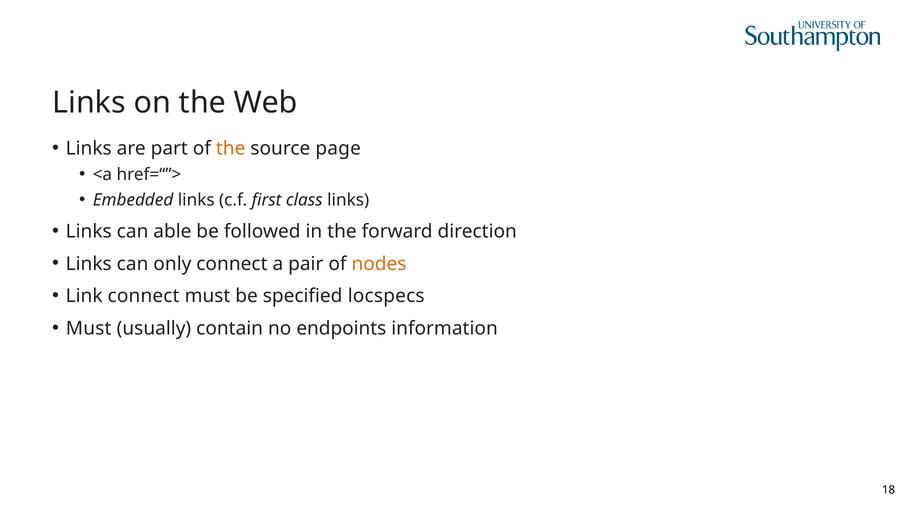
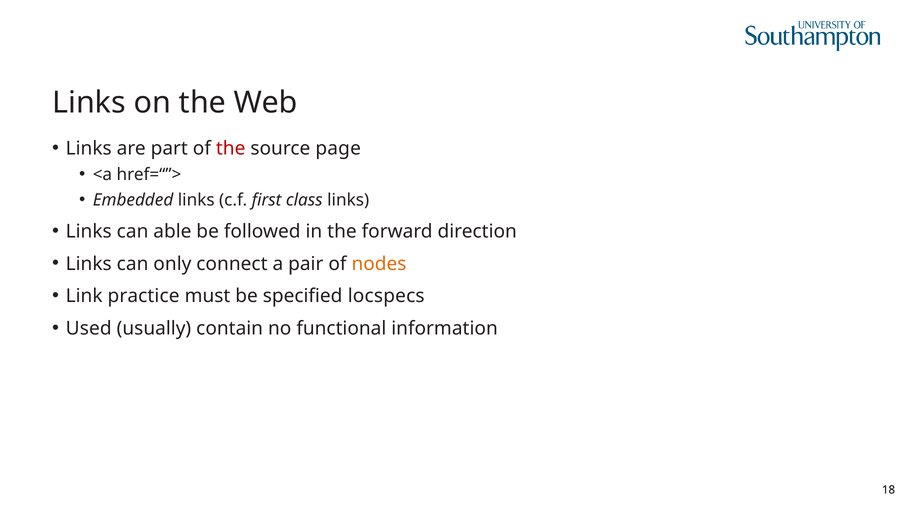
the at (231, 149) colour: orange -> red
Link connect: connect -> practice
Must at (89, 329): Must -> Used
endpoints: endpoints -> functional
